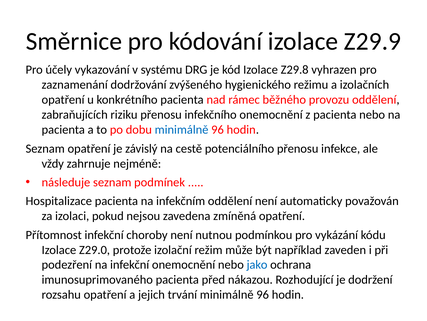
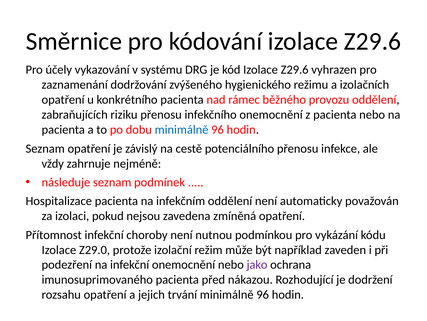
kódování izolace Z29.9: Z29.9 -> Z29.6
kód Izolace Z29.8: Z29.8 -> Z29.6
jako colour: blue -> purple
